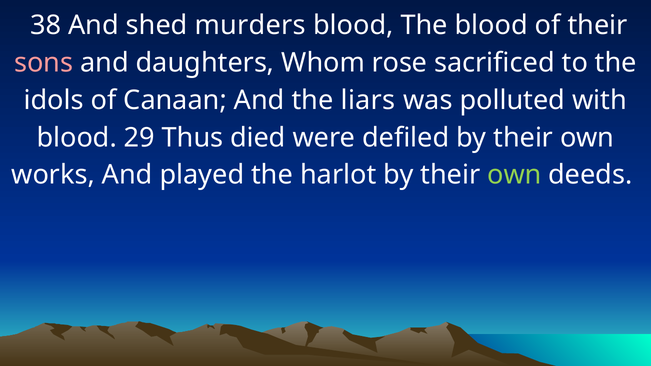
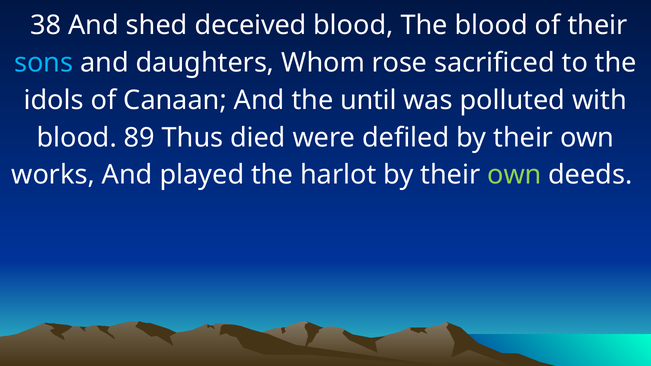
murders: murders -> deceived
sons colour: pink -> light blue
liars: liars -> until
29: 29 -> 89
